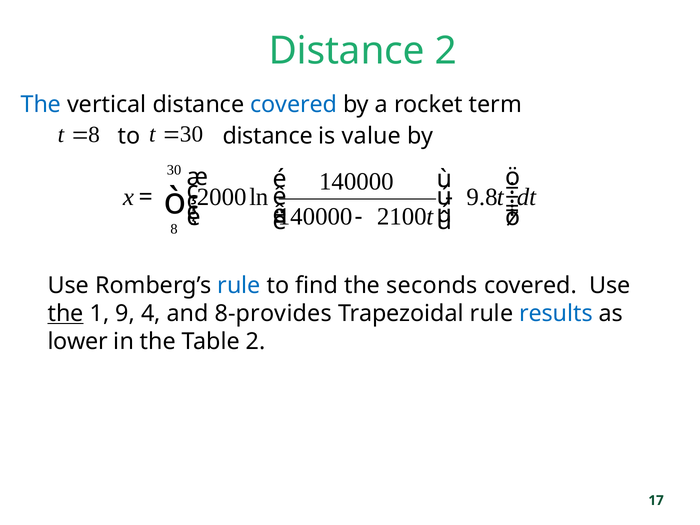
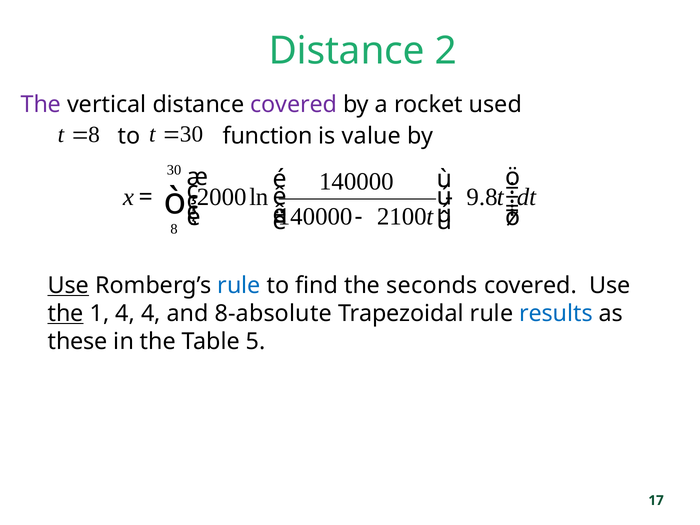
The at (41, 104) colour: blue -> purple
covered at (294, 104) colour: blue -> purple
term: term -> used
distance at (268, 136): distance -> function
Use at (68, 285) underline: none -> present
1 9: 9 -> 4
8-provides: 8-provides -> 8-absolute
lower: lower -> these
Table 2: 2 -> 5
